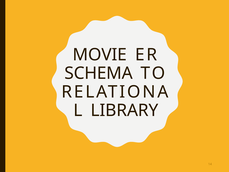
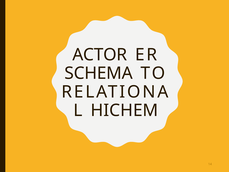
MOVIE: MOVIE -> ACTOR
LIBRARY: LIBRARY -> HICHEM
